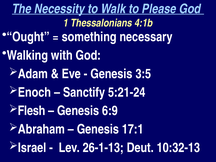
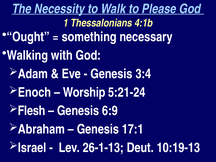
3:5: 3:5 -> 3:4
Sanctify: Sanctify -> Worship
10:32-13: 10:32-13 -> 10:19-13
